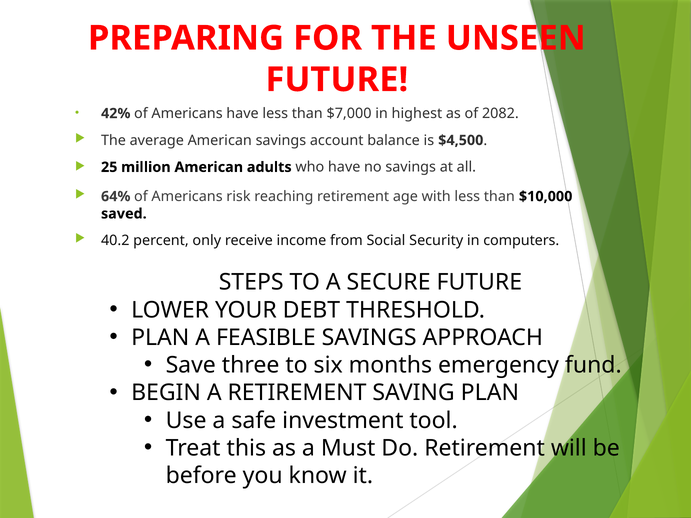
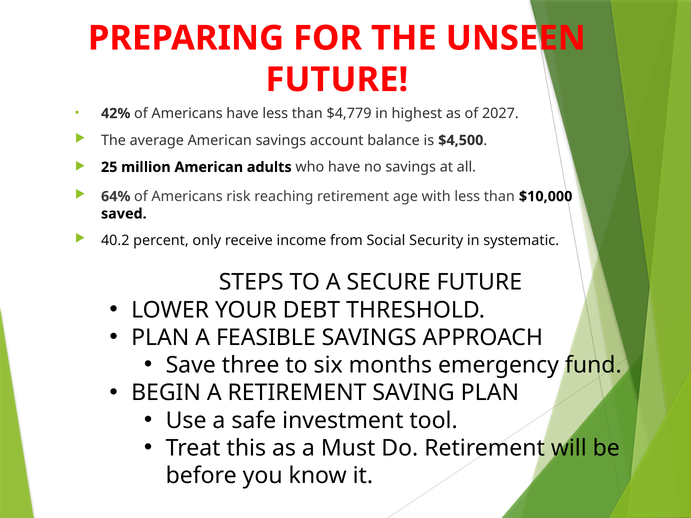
$7,000: $7,000 -> $4,779
2082: 2082 -> 2027
computers: computers -> systematic
